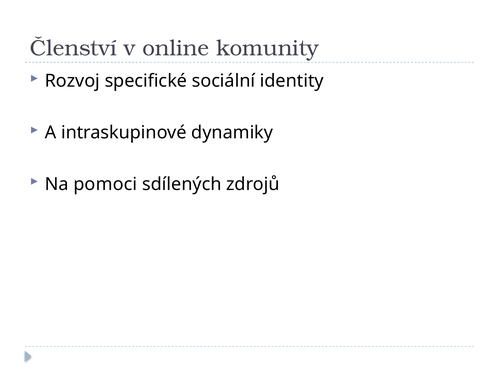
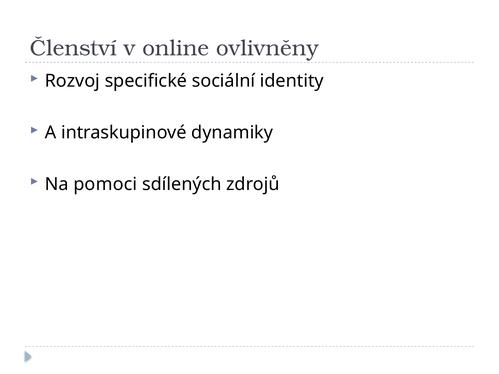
komunity: komunity -> ovlivněny
